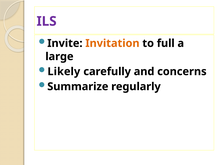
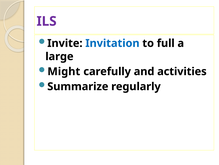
Invitation colour: orange -> blue
Likely: Likely -> Might
concerns: concerns -> activities
